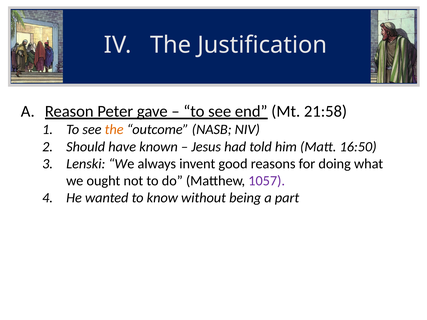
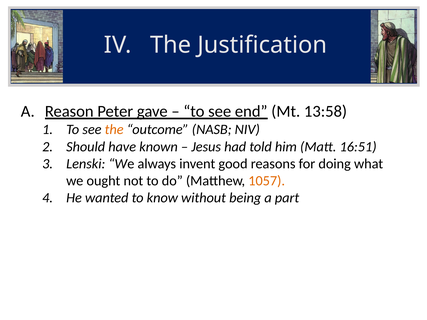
21:58: 21:58 -> 13:58
16:50: 16:50 -> 16:51
1057 colour: purple -> orange
